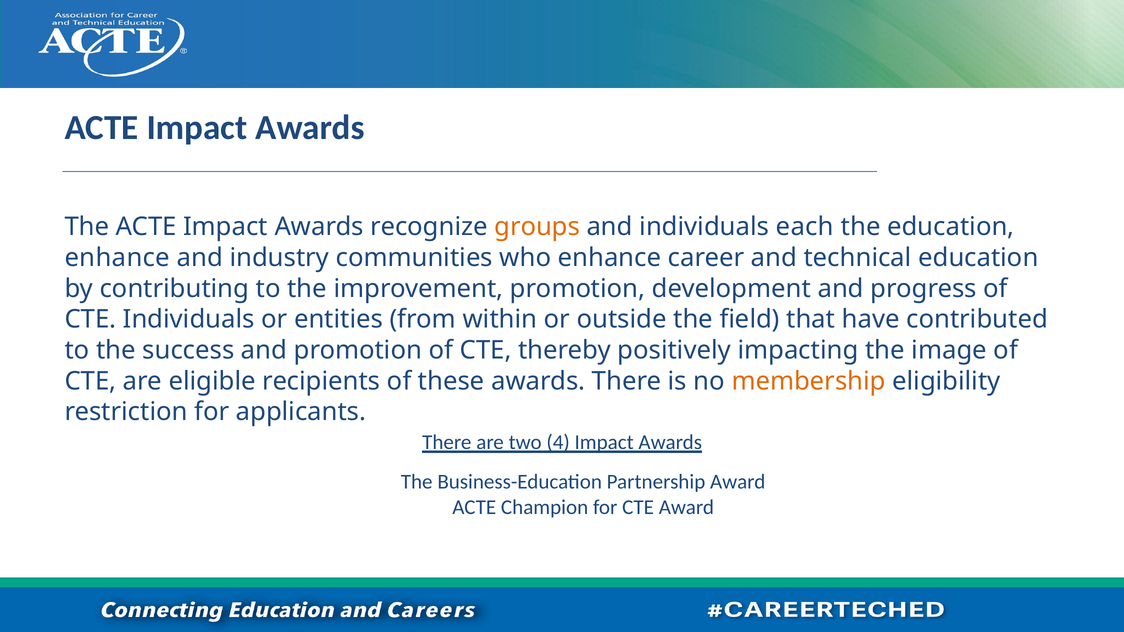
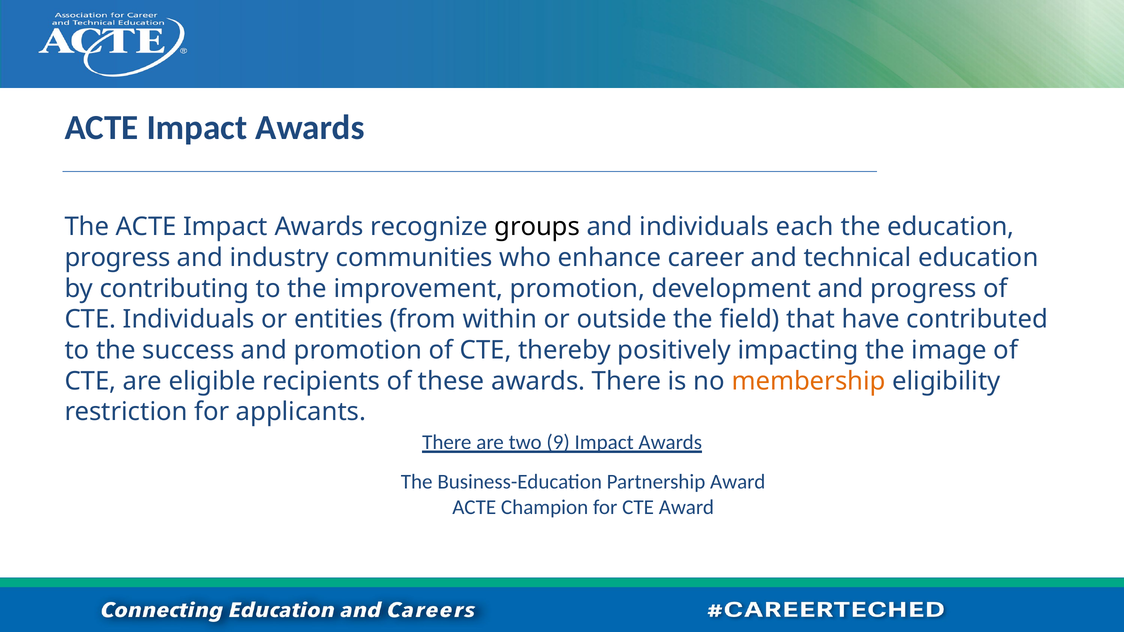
groups colour: orange -> black
enhance at (117, 258): enhance -> progress
4: 4 -> 9
